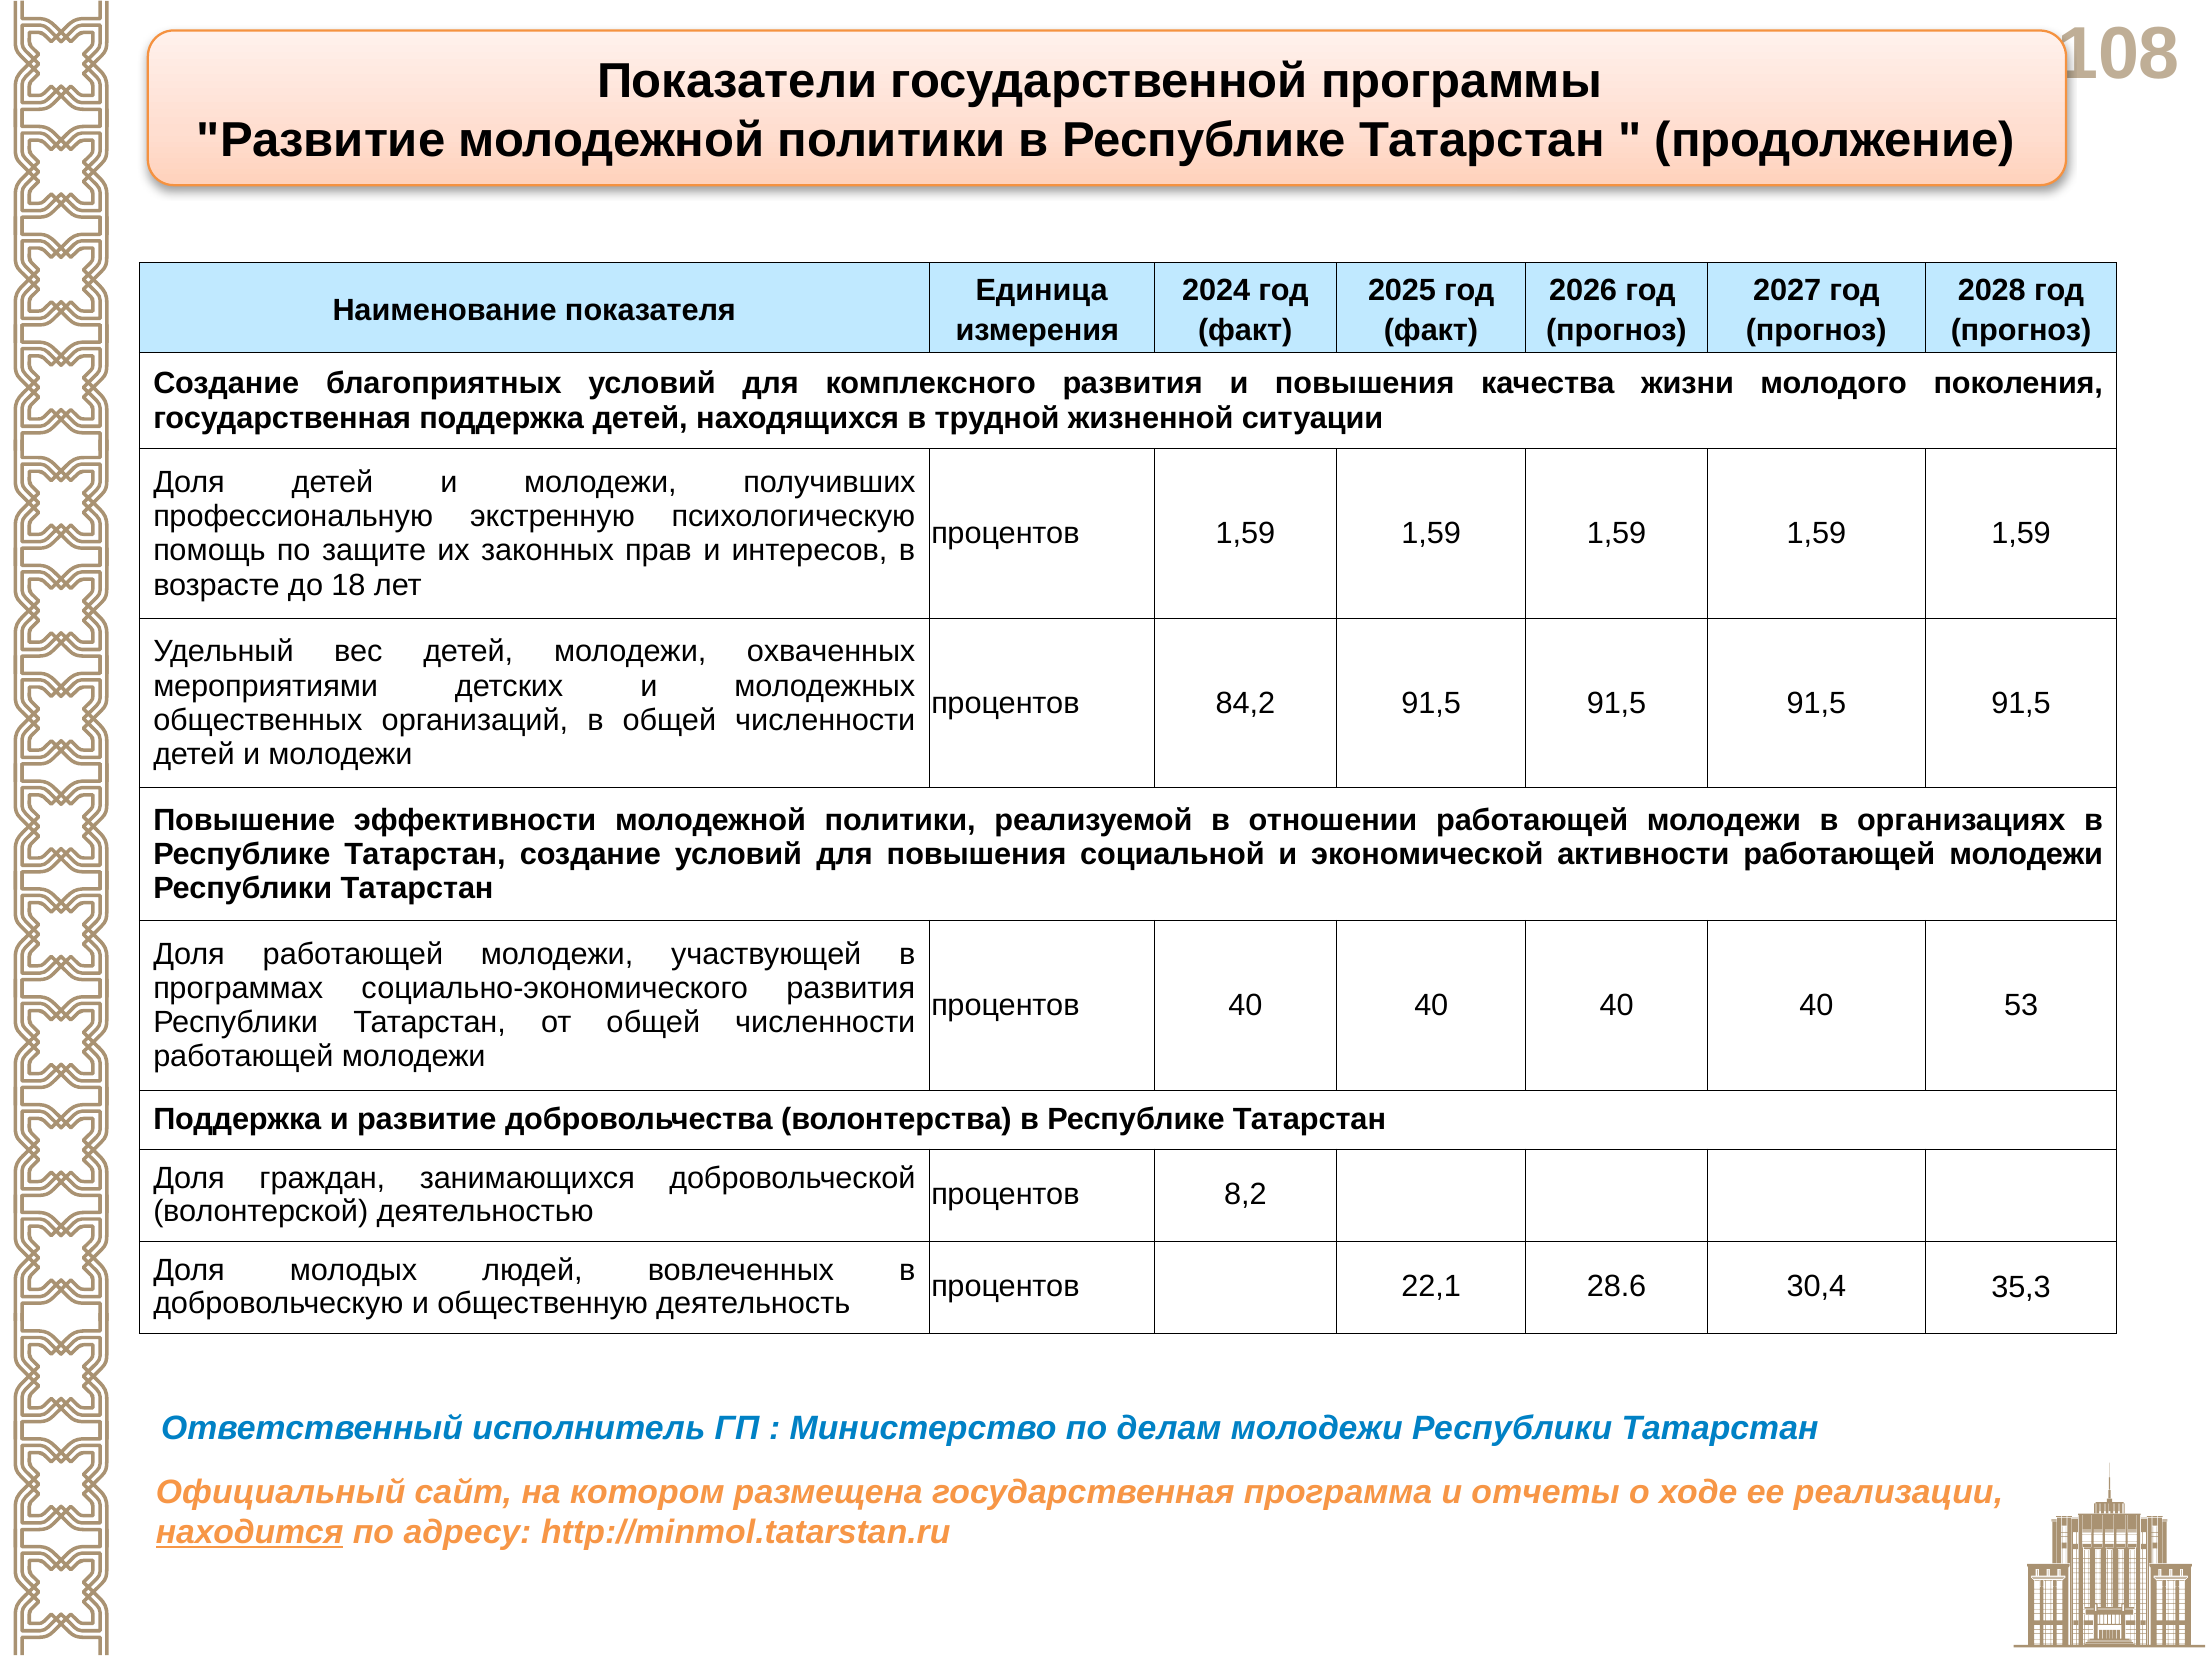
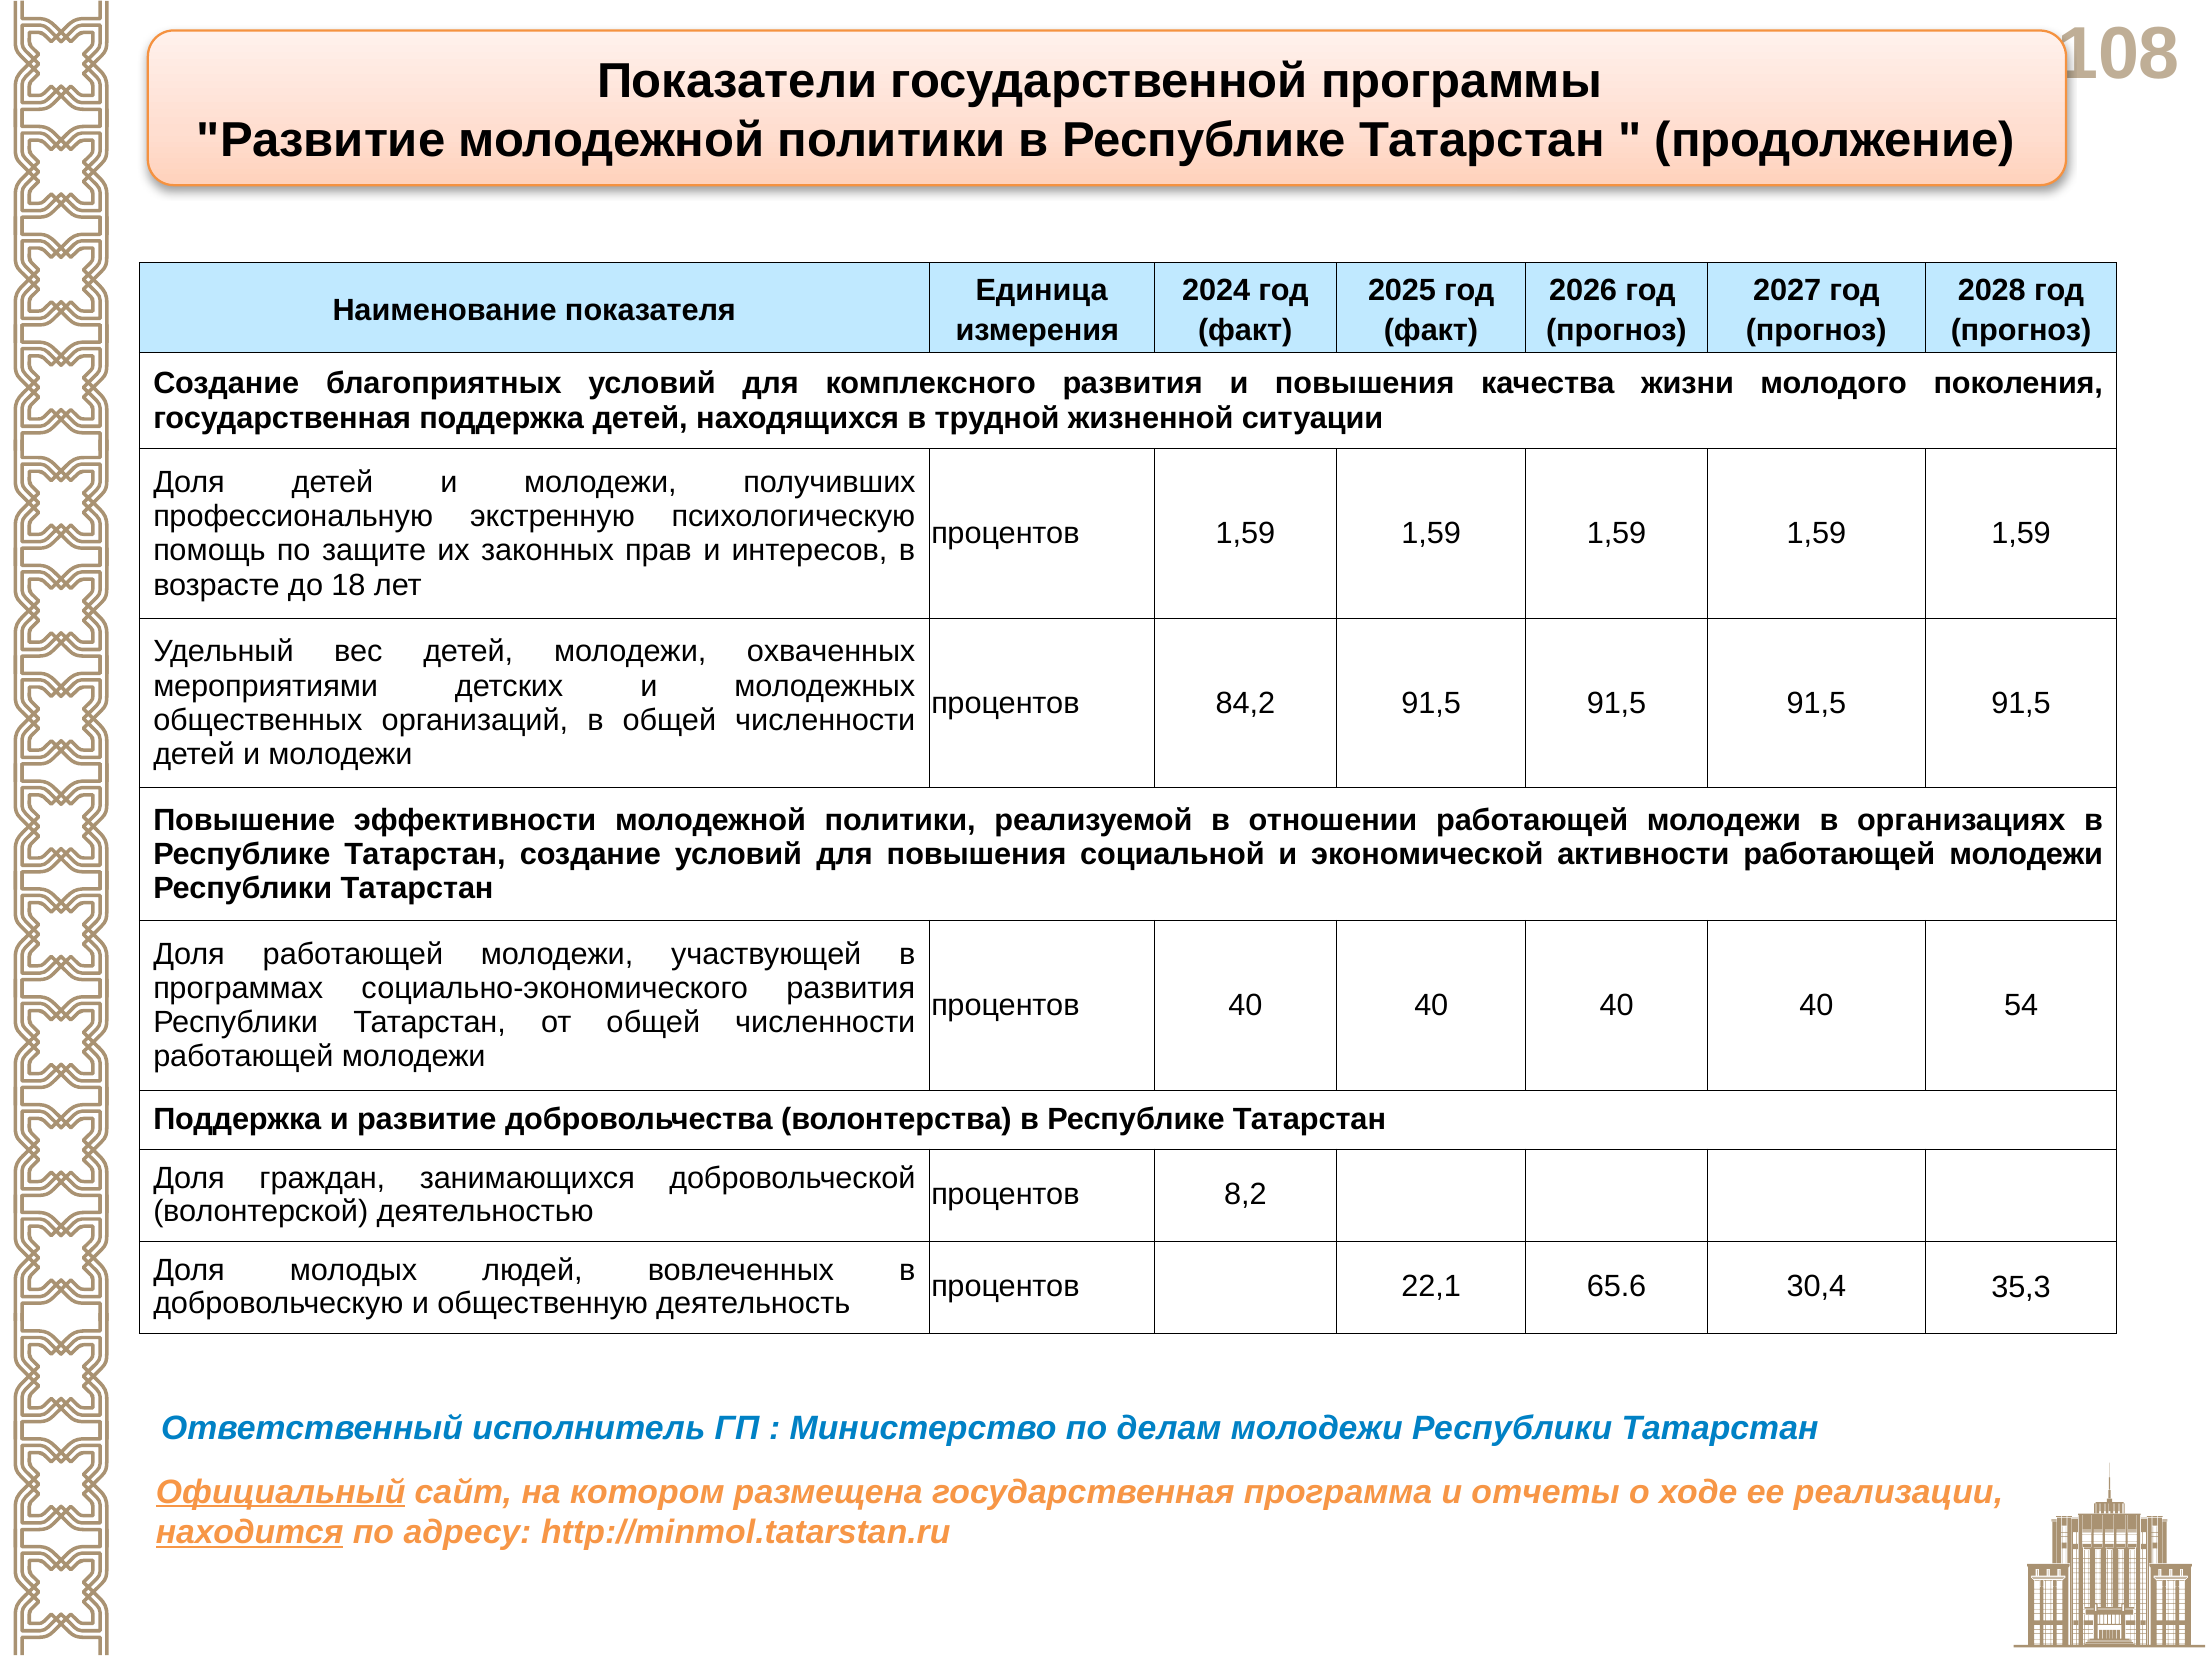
53: 53 -> 54
28.6: 28.6 -> 65.6
Официальный underline: none -> present
